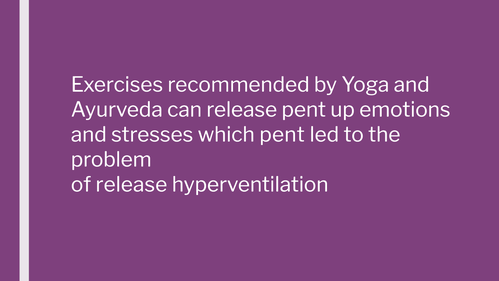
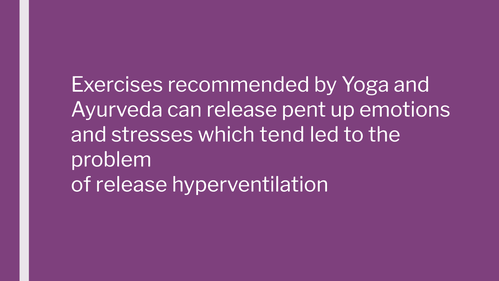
which pent: pent -> tend
